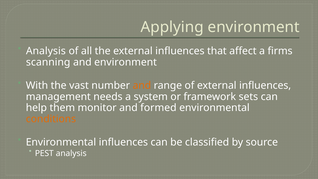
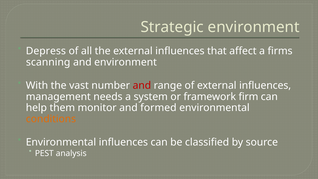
Applying: Applying -> Strategic
Analysis at (46, 51): Analysis -> Depress
and at (142, 86) colour: orange -> red
sets: sets -> firm
